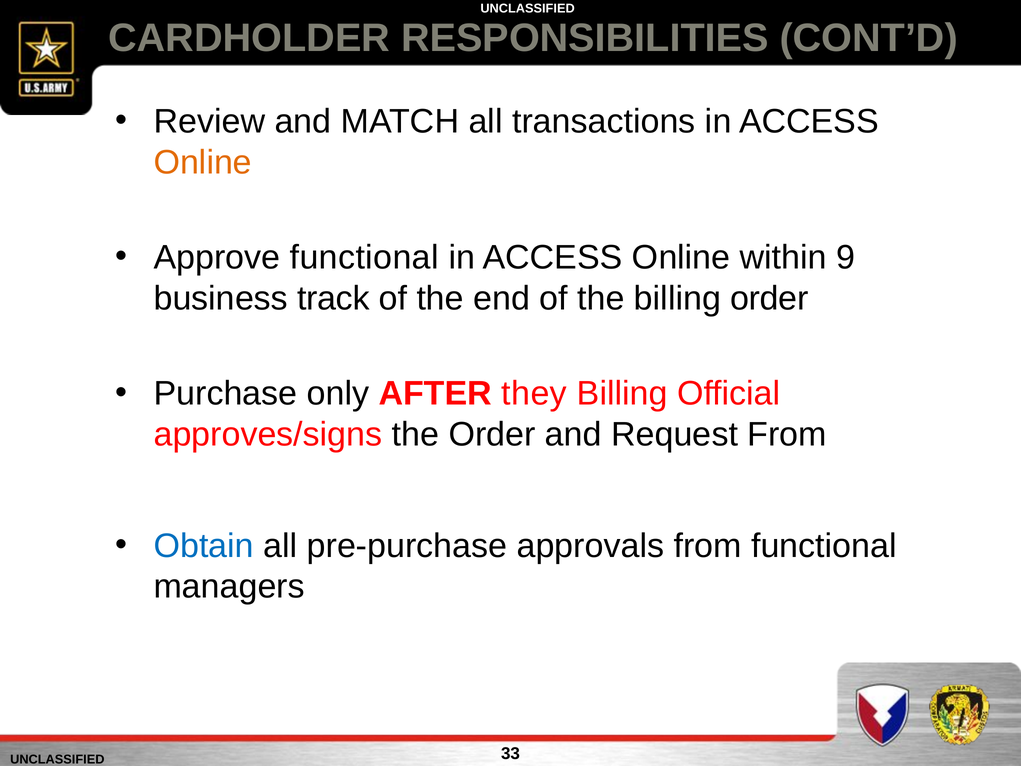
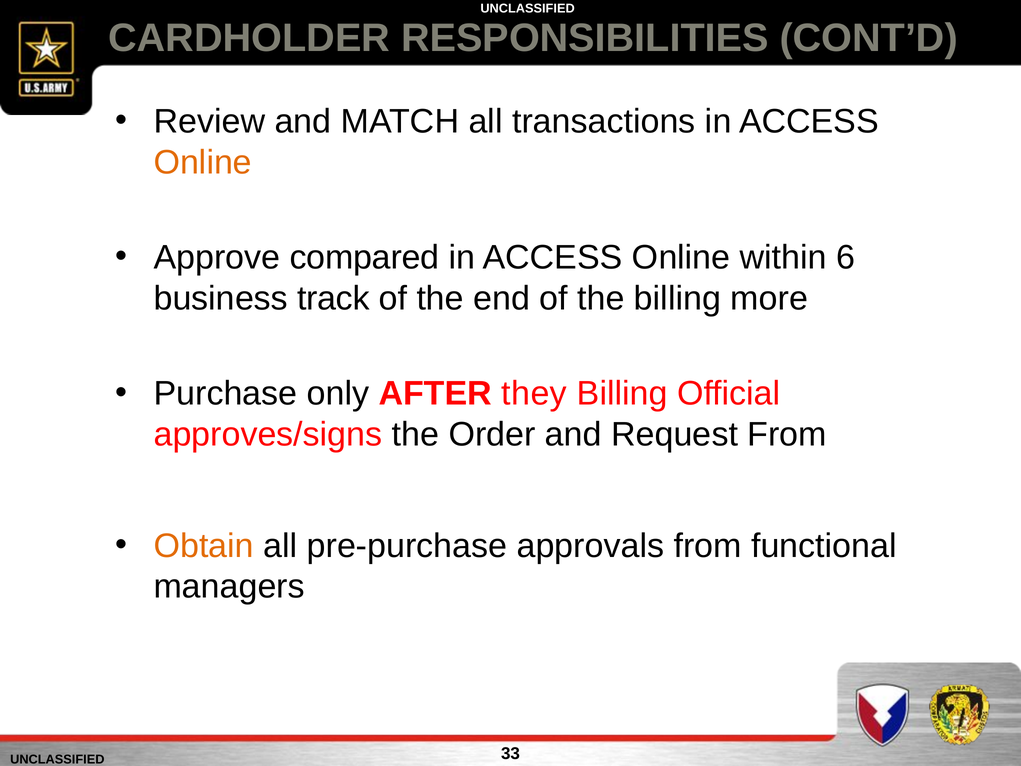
Approve functional: functional -> compared
9: 9 -> 6
billing order: order -> more
Obtain colour: blue -> orange
